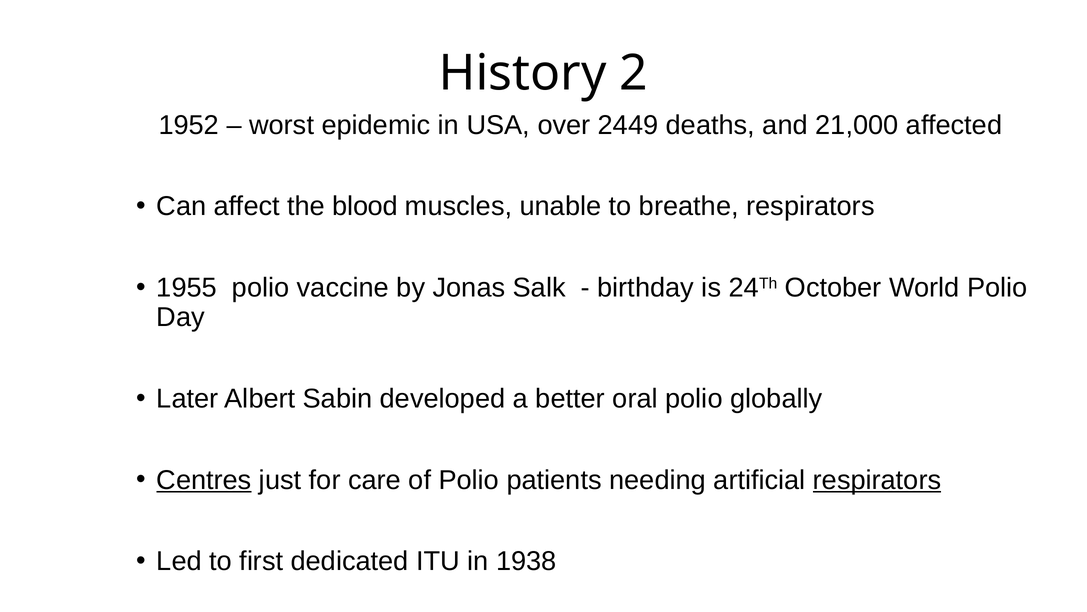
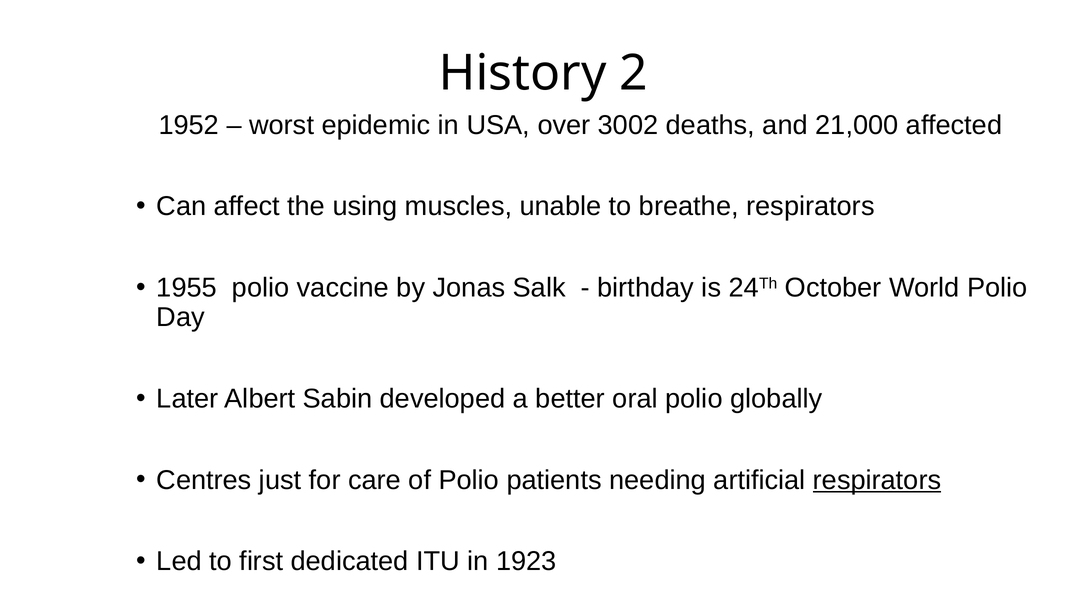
2449: 2449 -> 3002
blood: blood -> using
Centres underline: present -> none
1938: 1938 -> 1923
